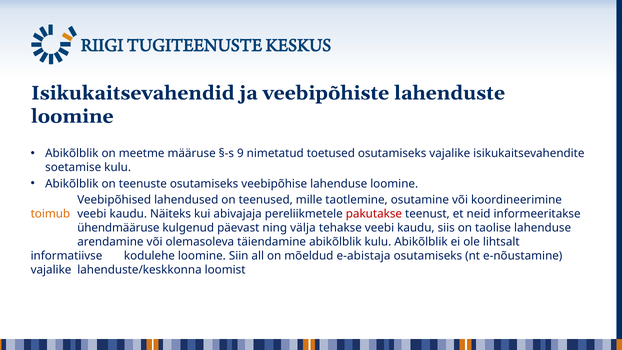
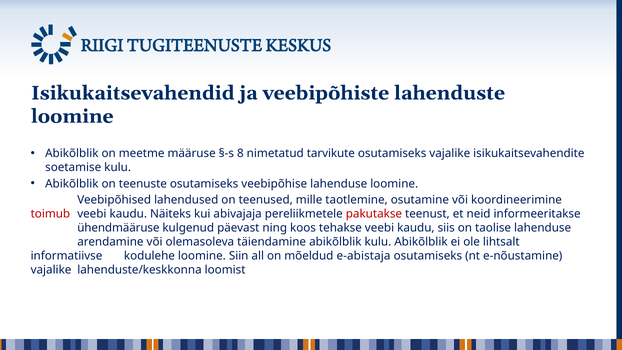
9: 9 -> 8
toetused: toetused -> tarvikute
toimub colour: orange -> red
välja: välja -> koos
